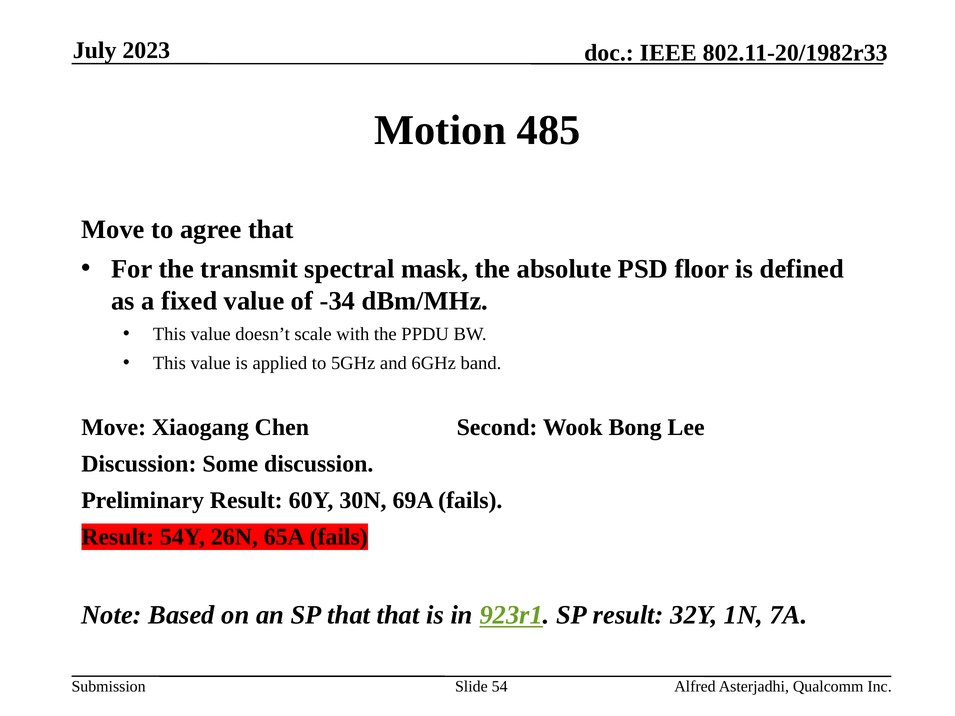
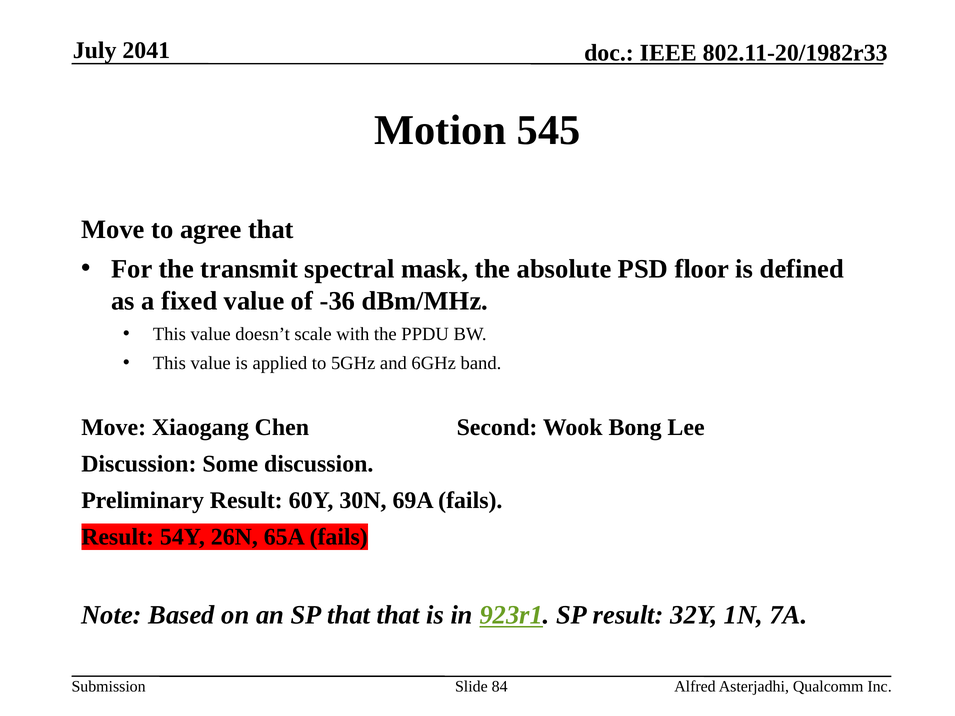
2023: 2023 -> 2041
485: 485 -> 545
-34: -34 -> -36
54: 54 -> 84
